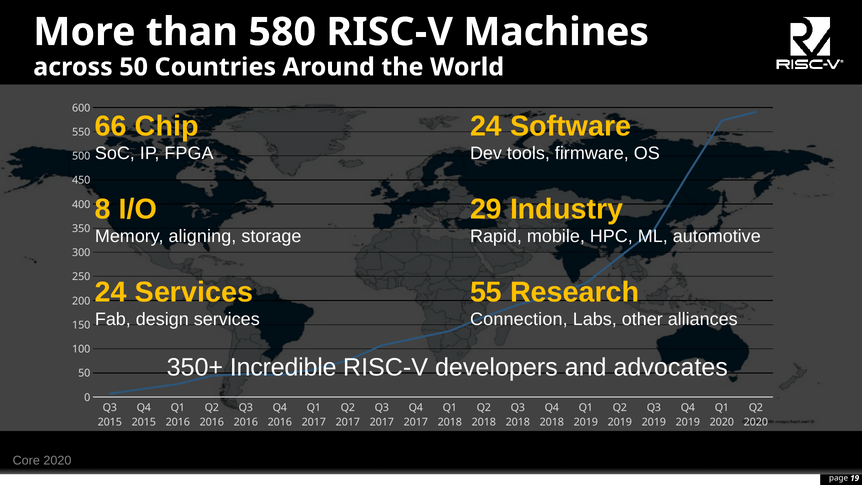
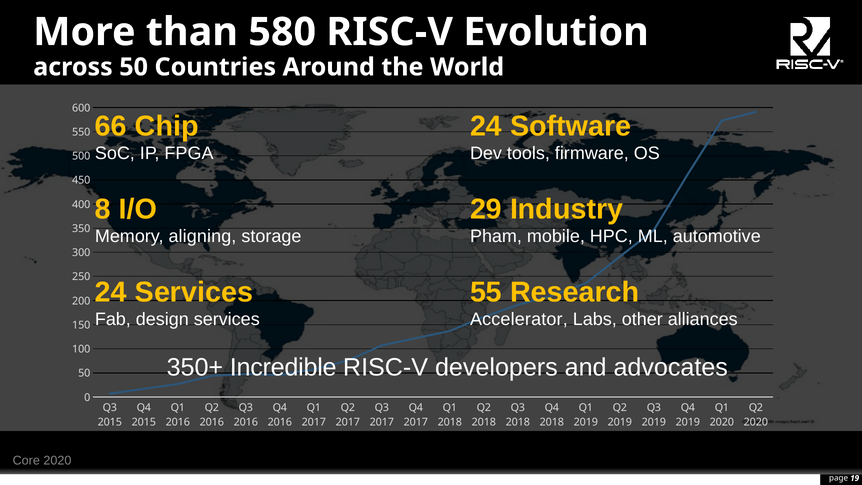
Machines: Machines -> Evolution
Rapid: Rapid -> Pham
Connection: Connection -> Accelerator
